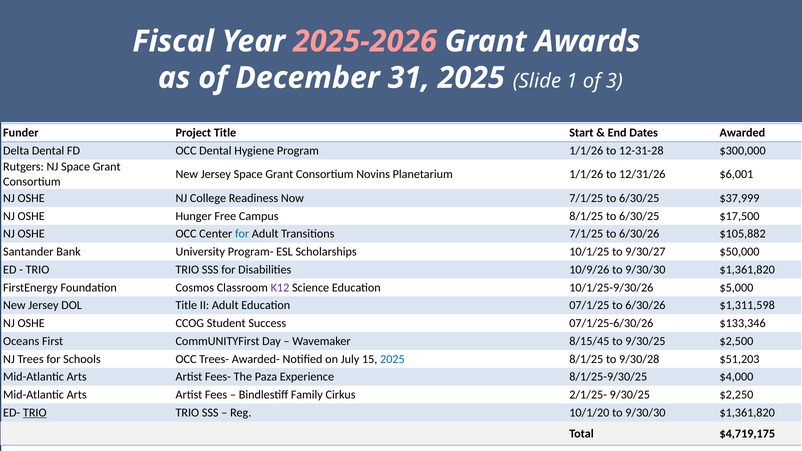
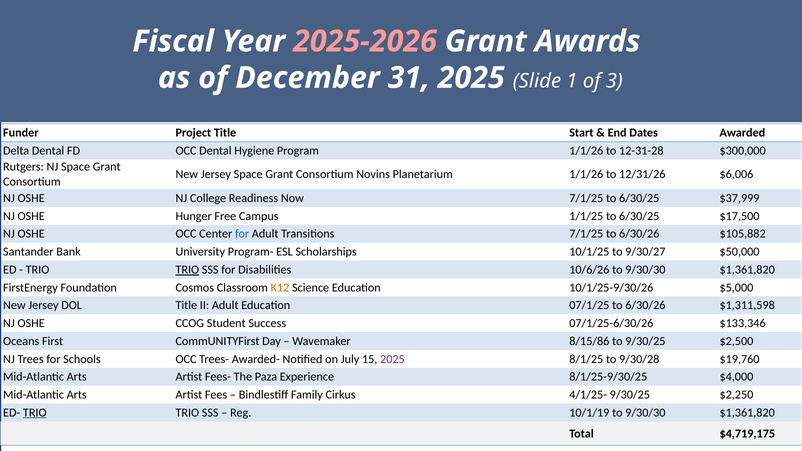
$6,001: $6,001 -> $6,006
Campus 8/1/25: 8/1/25 -> 1/1/25
TRIO at (187, 270) underline: none -> present
10/9/26: 10/9/26 -> 10/6/26
K12 colour: purple -> orange
8/15/45: 8/15/45 -> 8/15/86
2025 at (392, 359) colour: blue -> purple
$51,203: $51,203 -> $19,760
2/1/25-: 2/1/25- -> 4/1/25-
10/1/20: 10/1/20 -> 10/1/19
